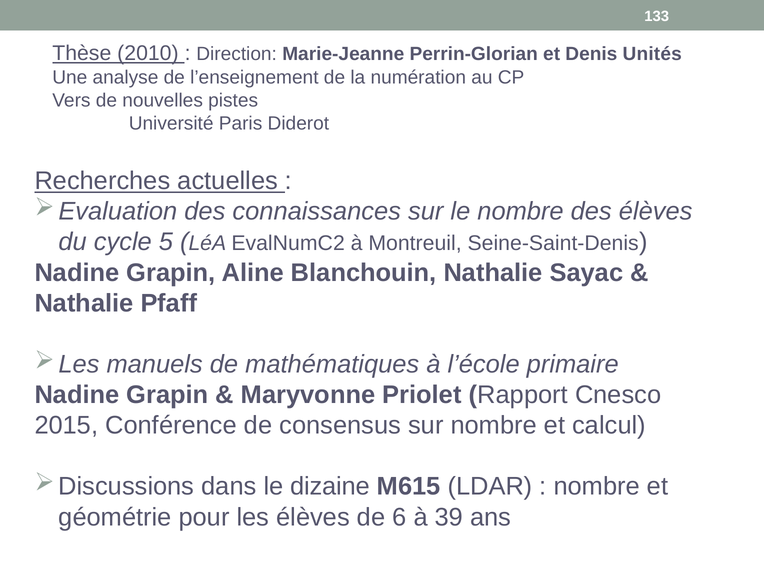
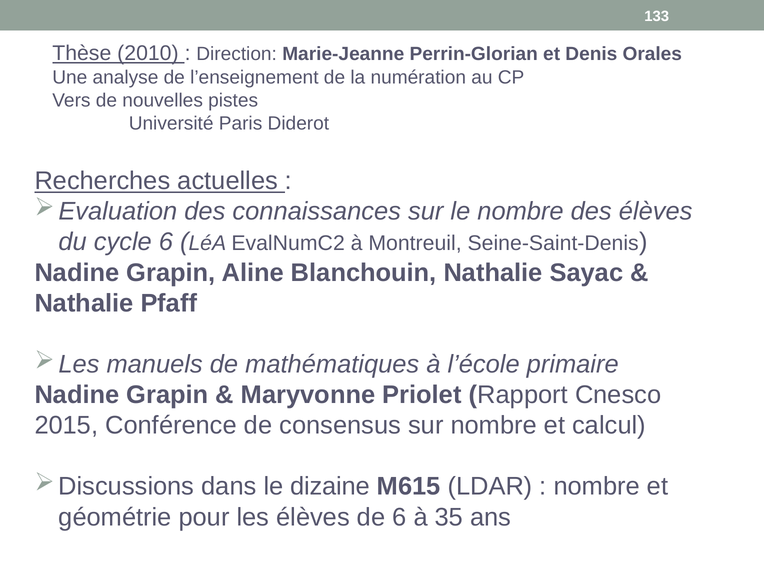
Unités: Unités -> Orales
cycle 5: 5 -> 6
39: 39 -> 35
